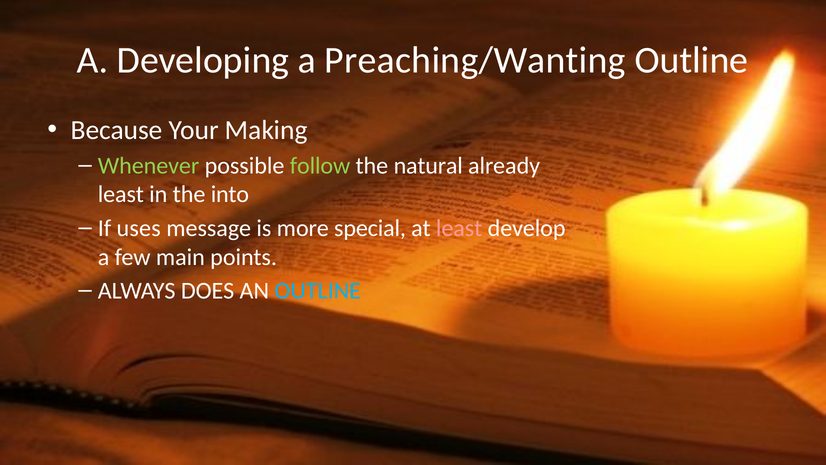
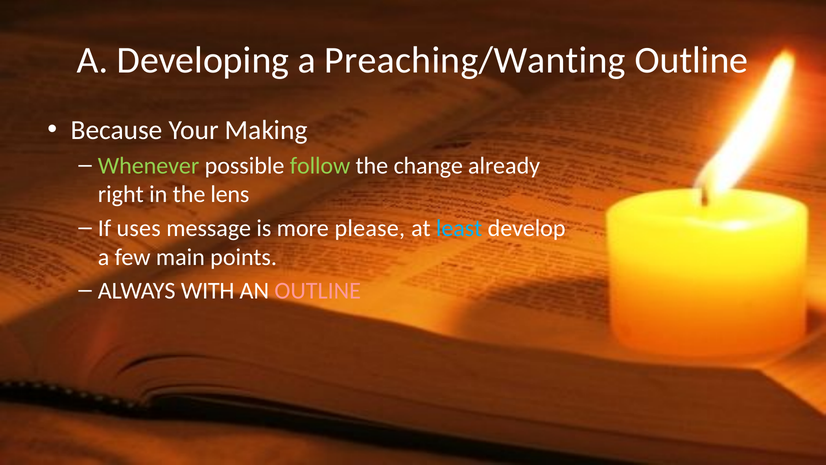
natural: natural -> change
least at (121, 194): least -> right
into: into -> lens
special: special -> please
least at (459, 228) colour: pink -> light blue
DOES: DOES -> WITH
OUTLINE at (318, 291) colour: light blue -> pink
